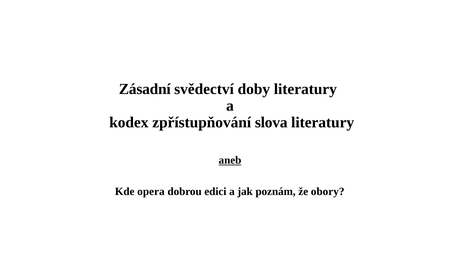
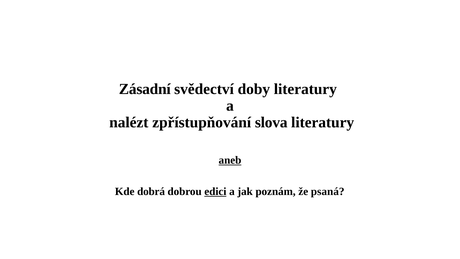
kodex: kodex -> nalézt
opera: opera -> dobrá
edici underline: none -> present
obory: obory -> psaná
